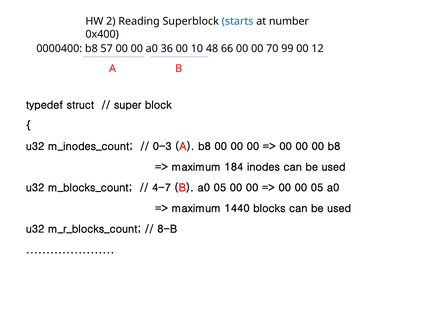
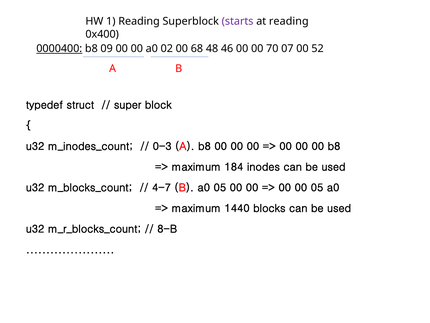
2: 2 -> 1
starts colour: blue -> purple
at number: number -> reading
0000400 underline: none -> present
57: 57 -> 09
36: 36 -> 02
10: 10 -> 68
66: 66 -> 46
99: 99 -> 07
12: 12 -> 52
